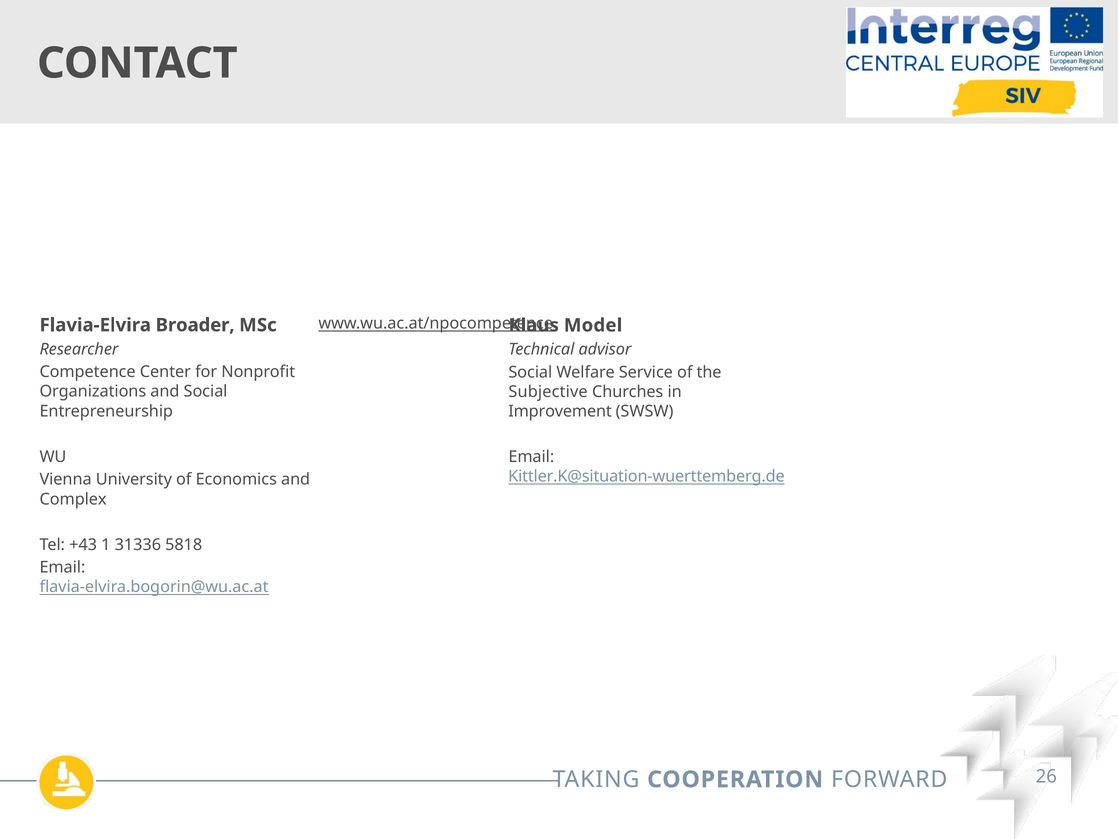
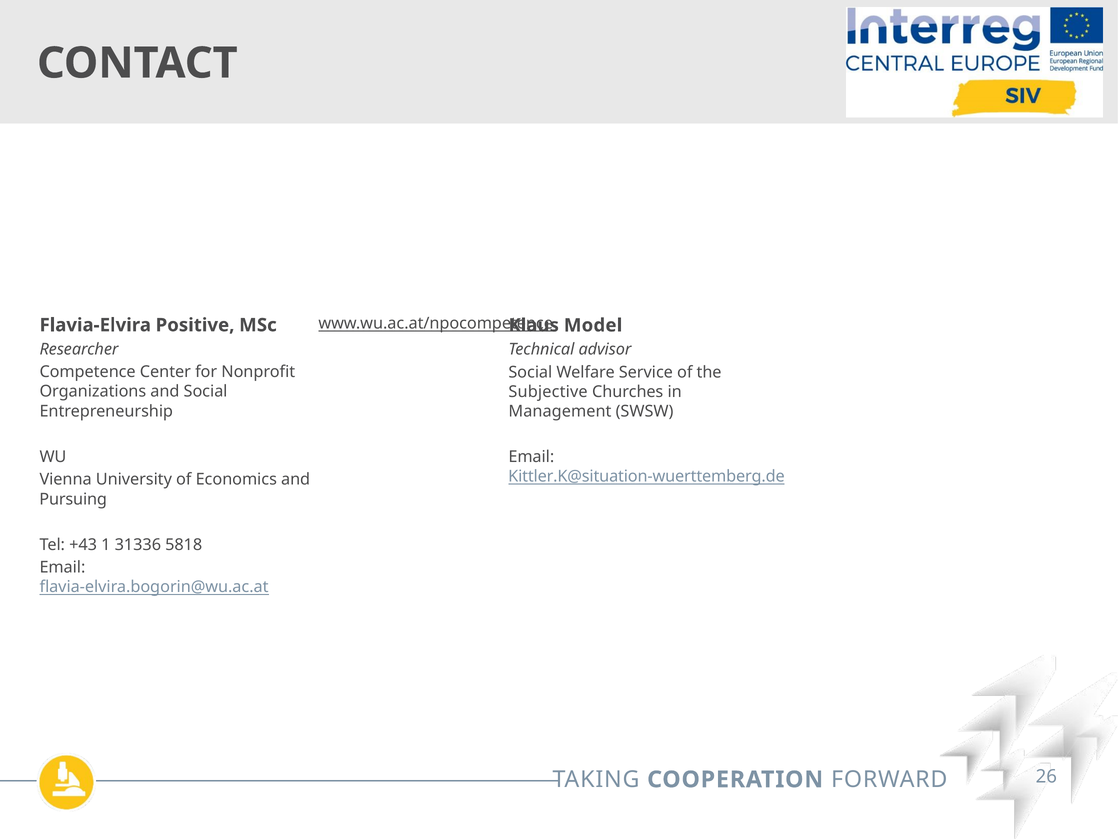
Broader: Broader -> Positive
Improvement: Improvement -> Management
Complex: Complex -> Pursuing
